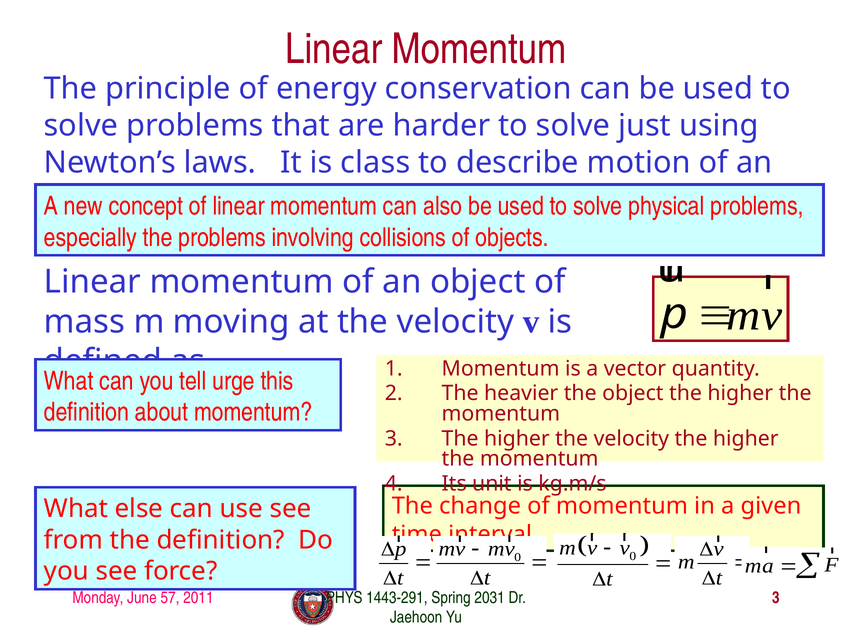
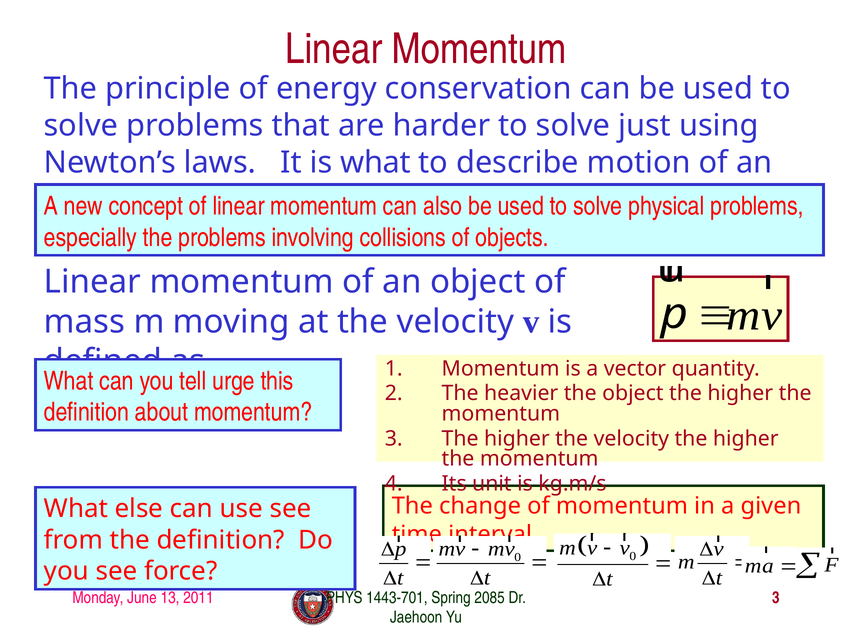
is class: class -> what
57: 57 -> 13
1443-291: 1443-291 -> 1443-701
2031: 2031 -> 2085
